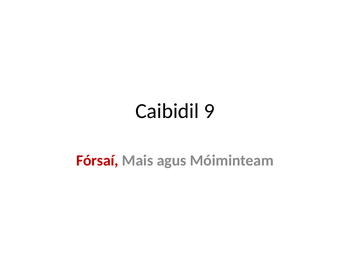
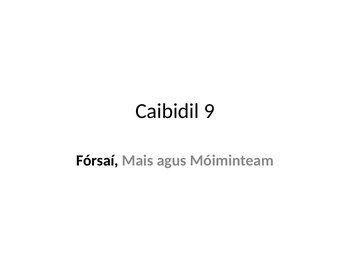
Fórsaí colour: red -> black
